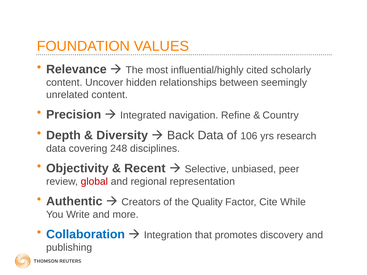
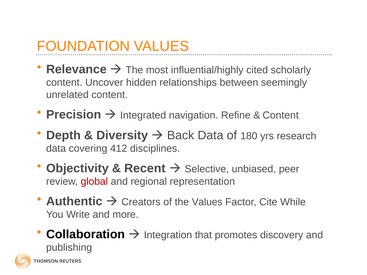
Country at (281, 115): Country -> Content
106: 106 -> 180
248: 248 -> 412
the Quality: Quality -> Values
Collaboration colour: blue -> black
